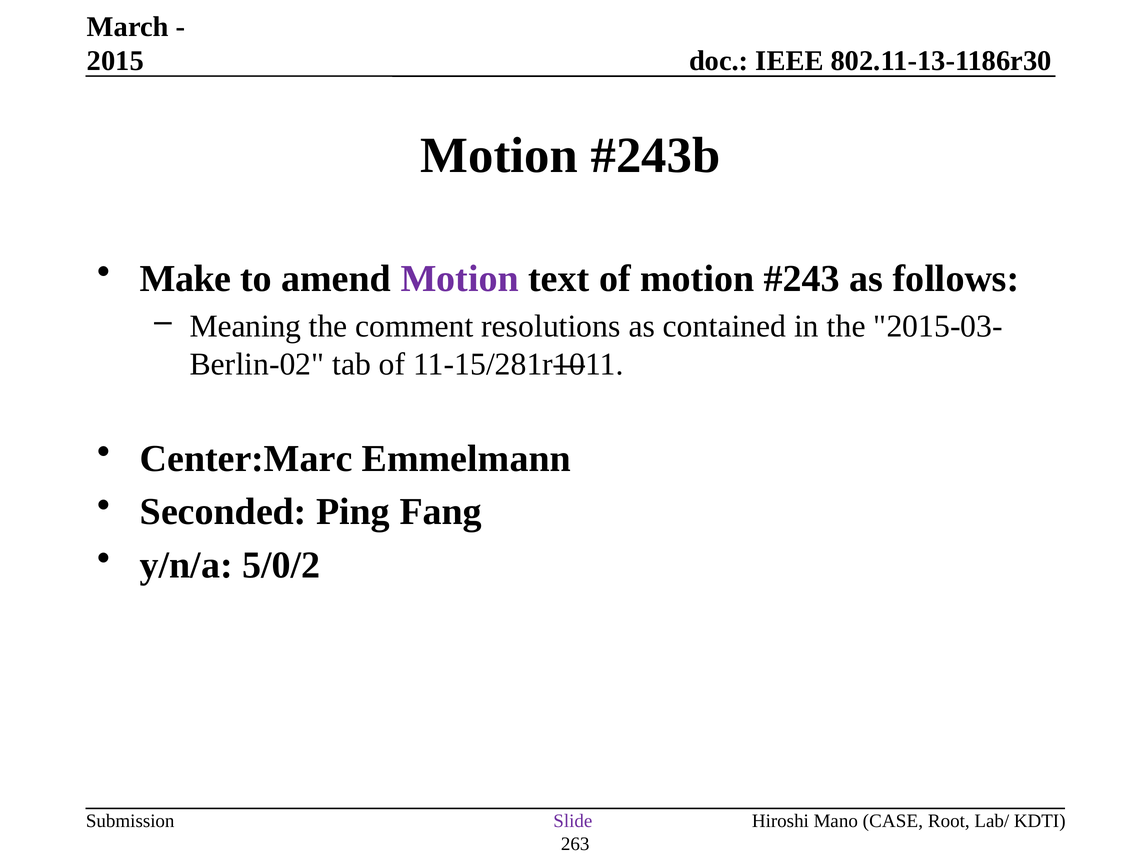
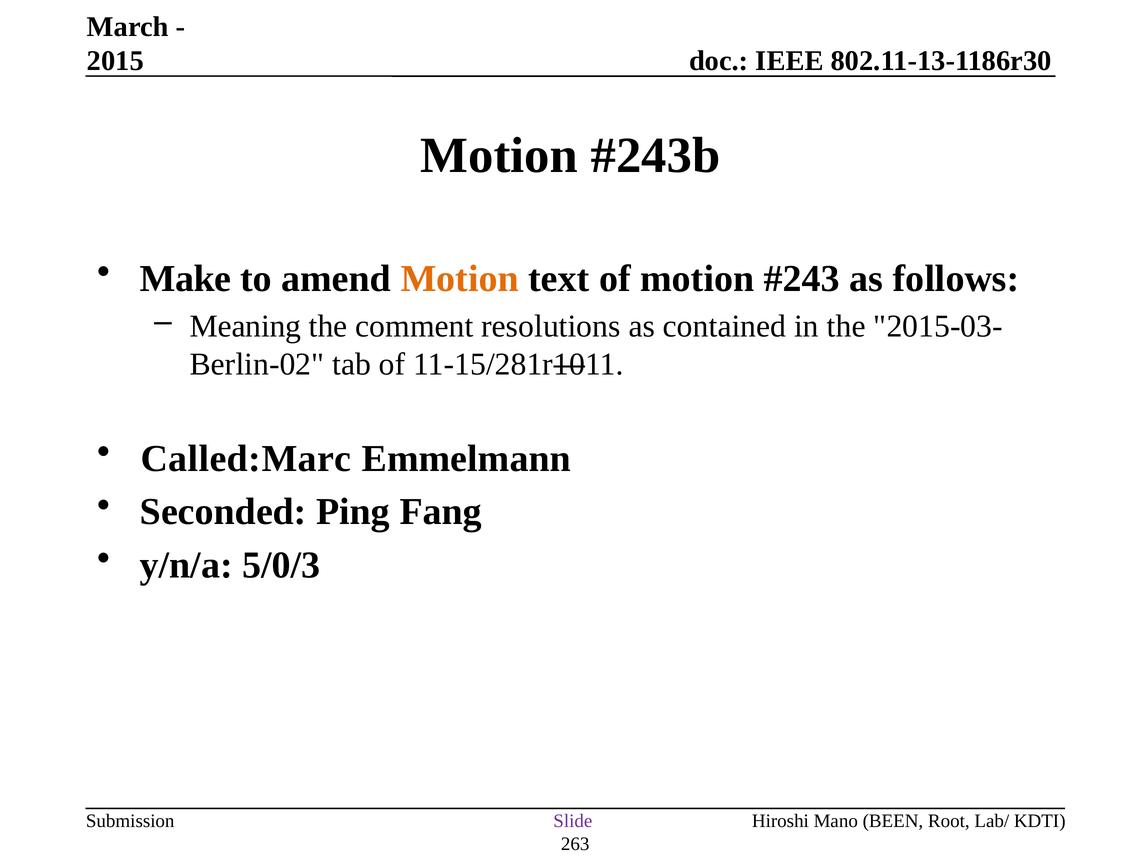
Motion at (460, 278) colour: purple -> orange
Center:Marc: Center:Marc -> Called:Marc
5/0/2: 5/0/2 -> 5/0/3
CASE: CASE -> BEEN
